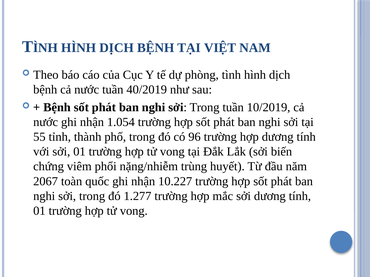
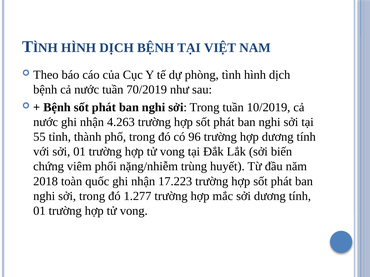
40/2019: 40/2019 -> 70/2019
1.054: 1.054 -> 4.263
2067: 2067 -> 2018
10.227: 10.227 -> 17.223
